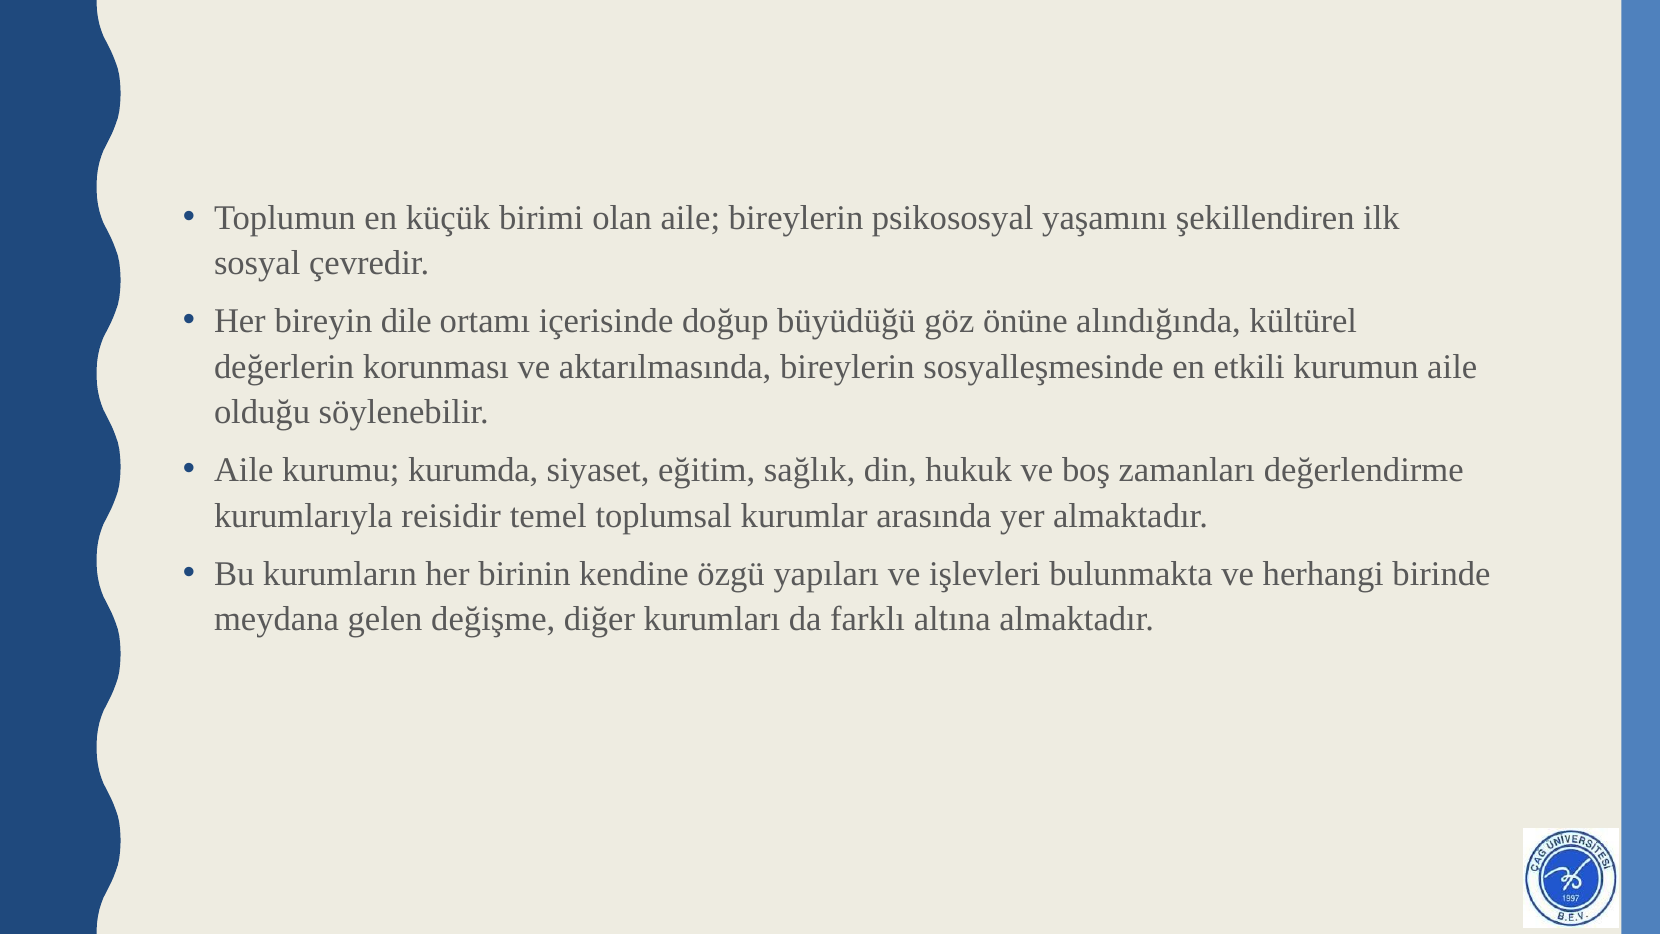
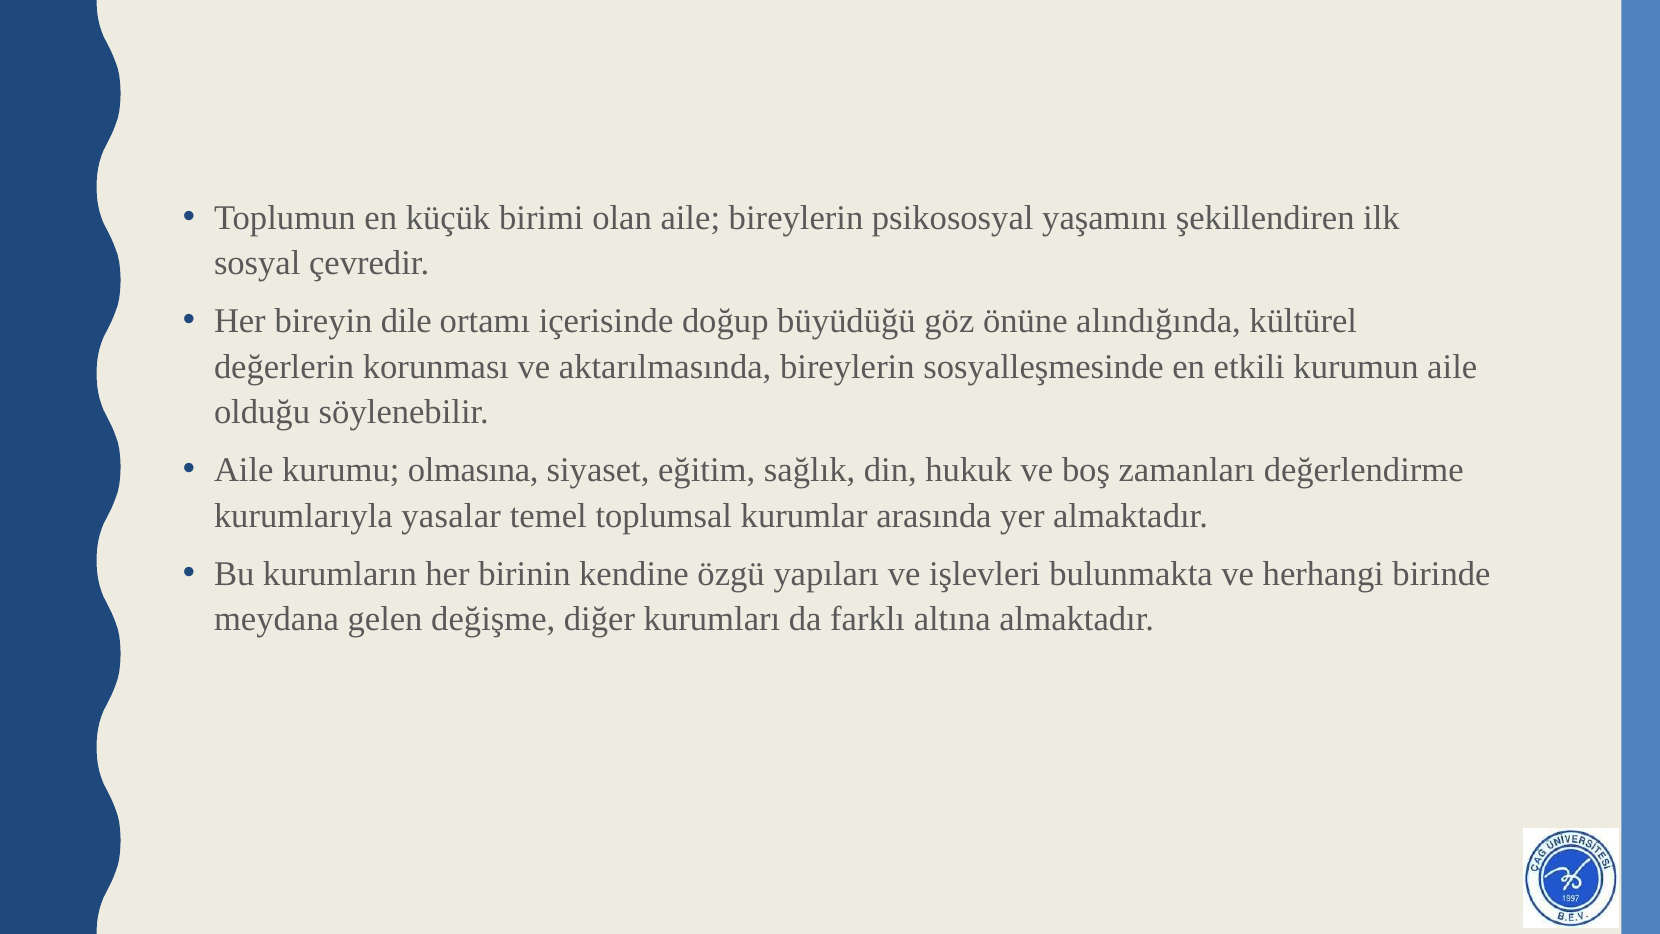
kurumda: kurumda -> olmasına
reisidir: reisidir -> yasalar
